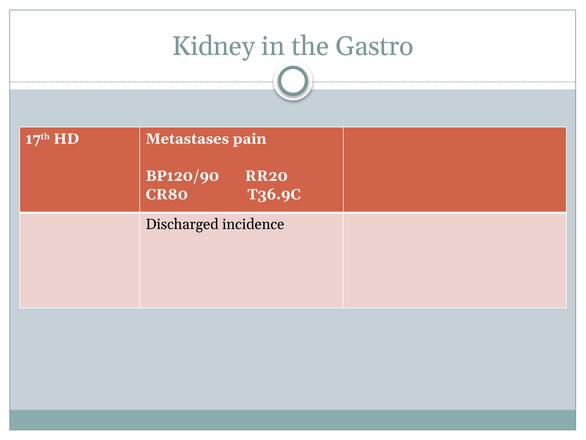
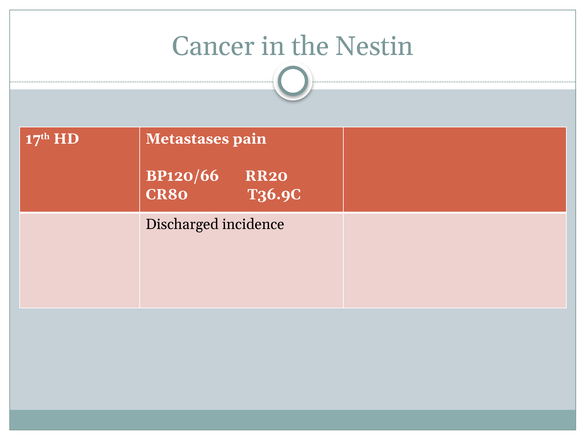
Kidney: Kidney -> Cancer
Gastro: Gastro -> Nestin
BP120/90: BP120/90 -> BP120/66
